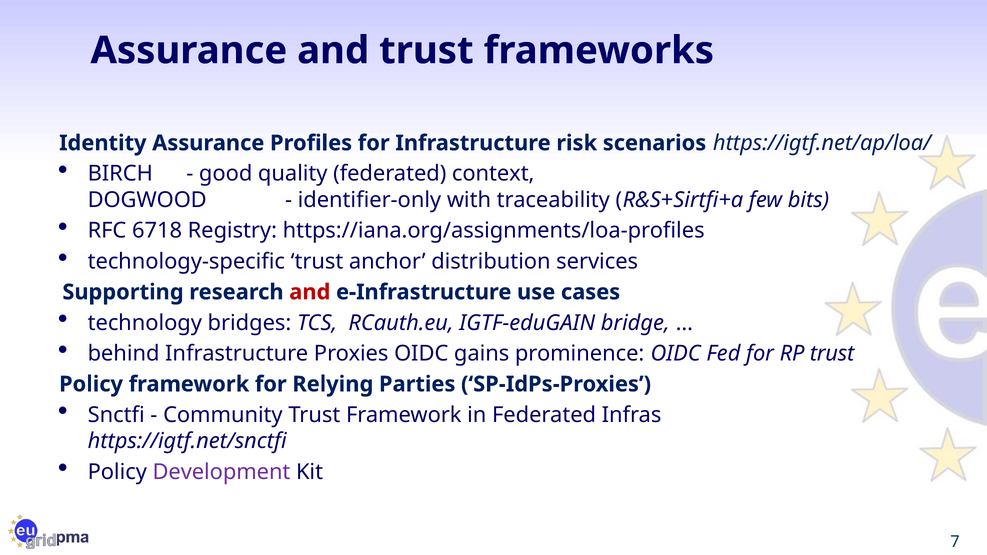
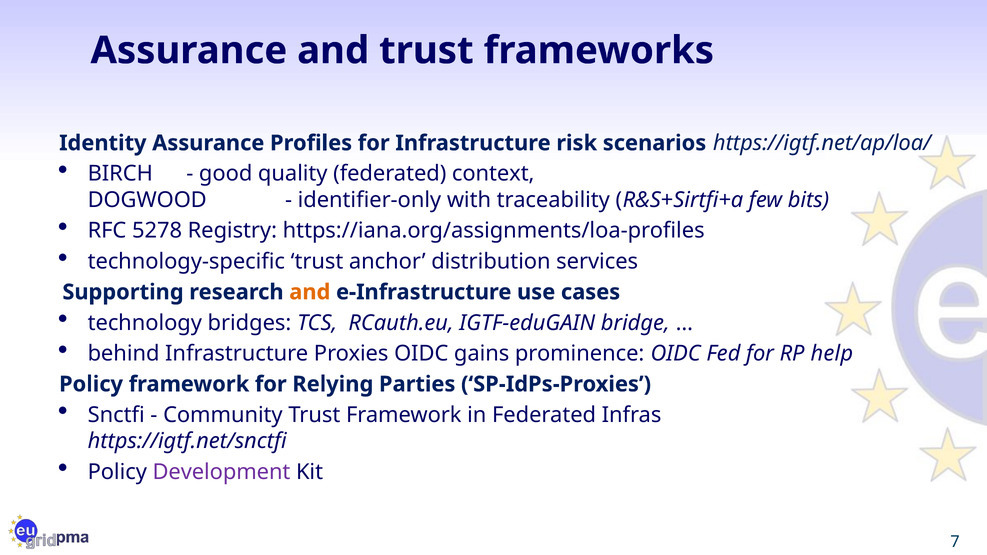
6718: 6718 -> 5278
and at (310, 292) colour: red -> orange
RP trust: trust -> help
